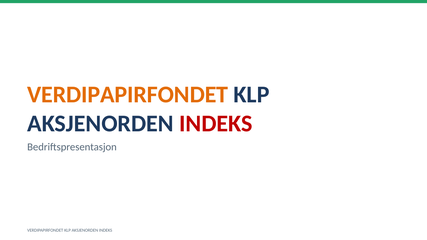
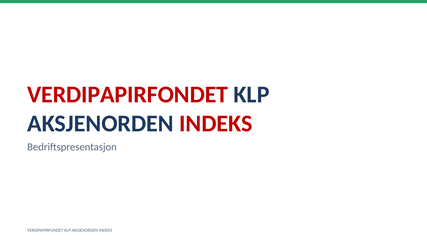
VERDIPAPIRFONDET at (128, 95) colour: orange -> red
